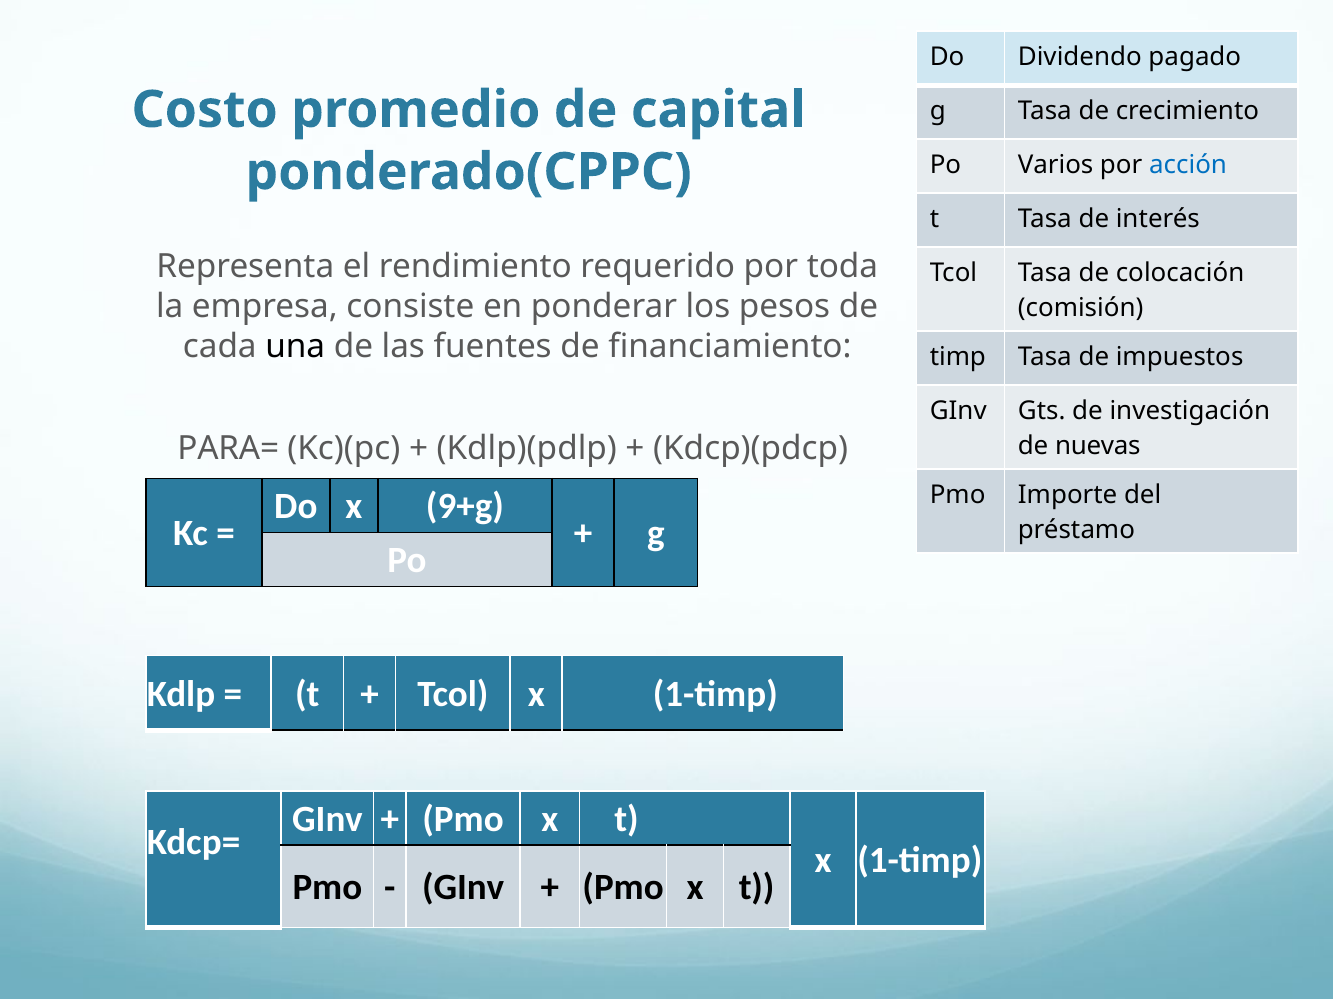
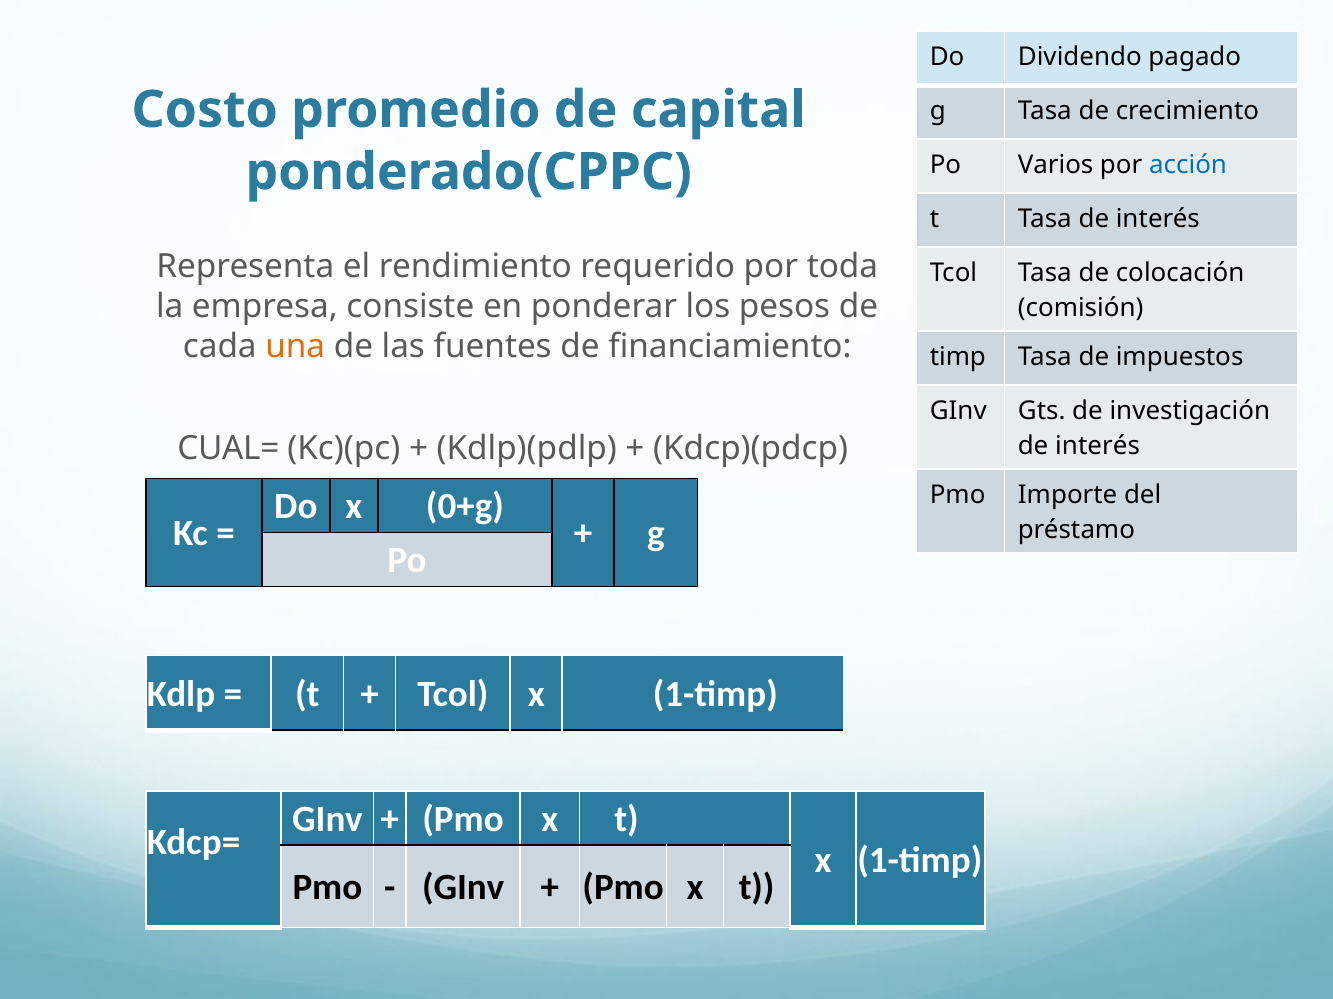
una colour: black -> orange
PARA=: PARA= -> CUAL=
nuevas at (1098, 447): nuevas -> interés
9+g: 9+g -> 0+g
